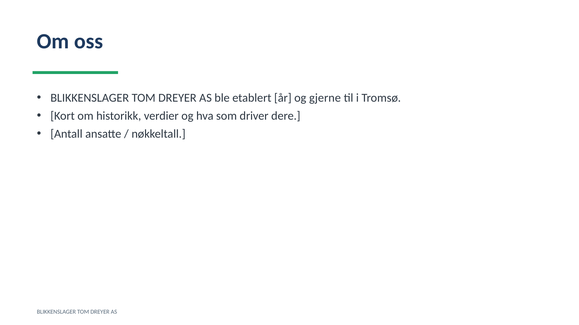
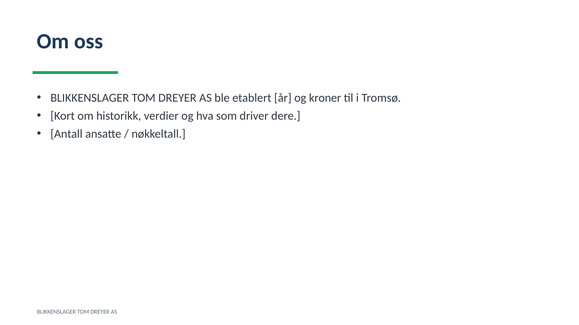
gjerne: gjerne -> kroner
